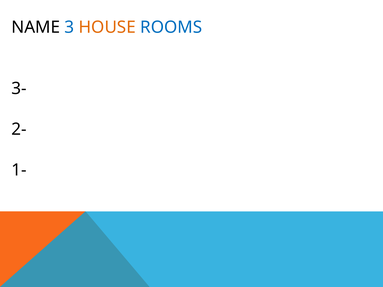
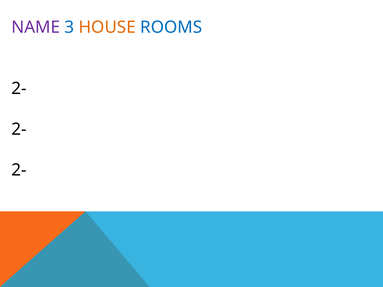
NAME colour: black -> purple
3- at (19, 89): 3- -> 2-
1- at (19, 170): 1- -> 2-
